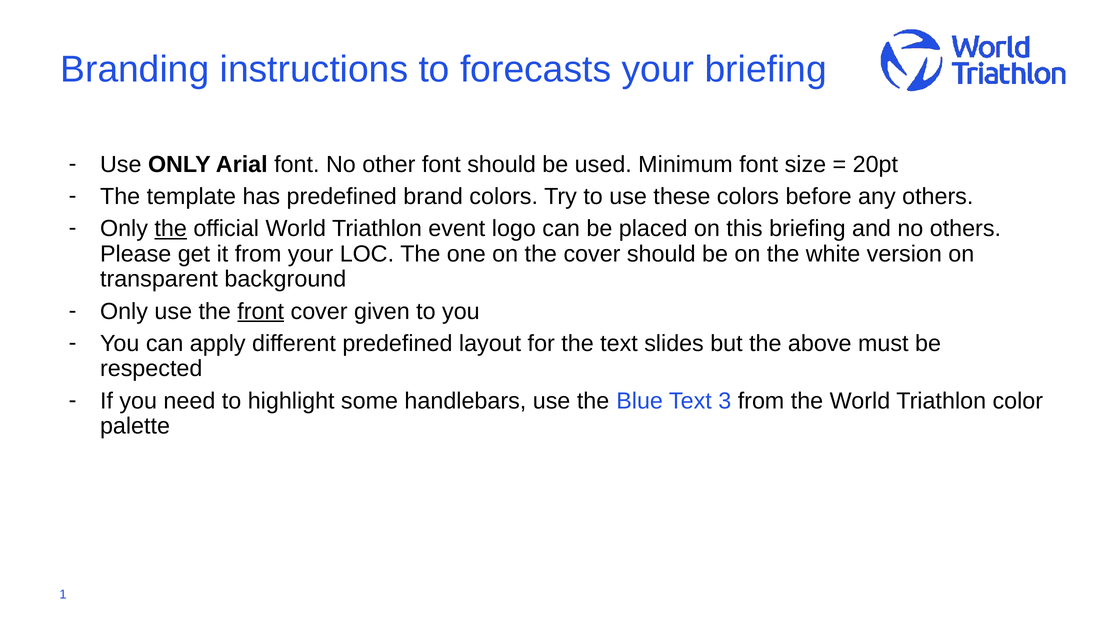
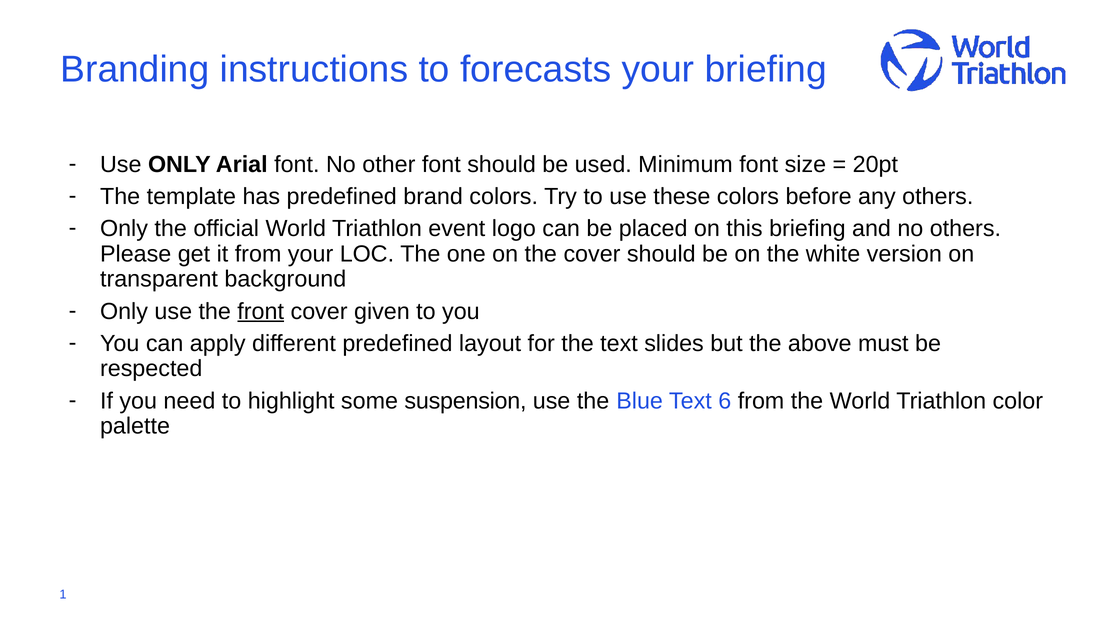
the at (171, 229) underline: present -> none
handlebars: handlebars -> suspension
3: 3 -> 6
